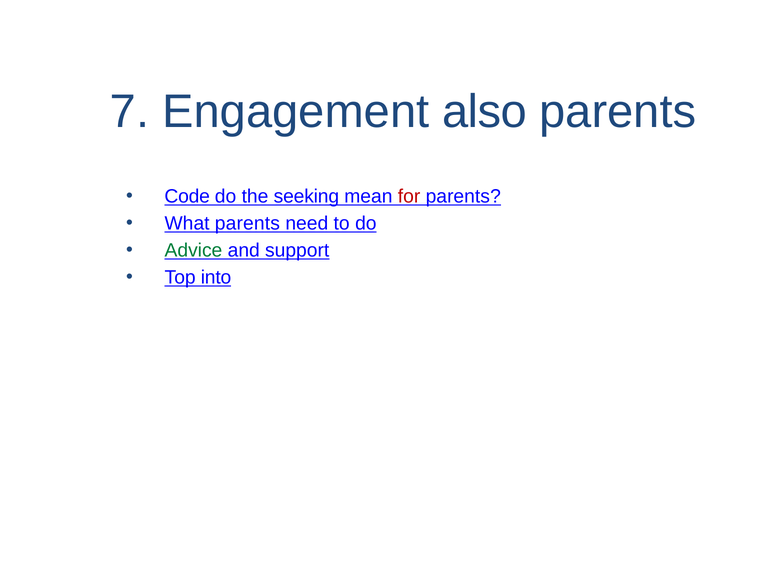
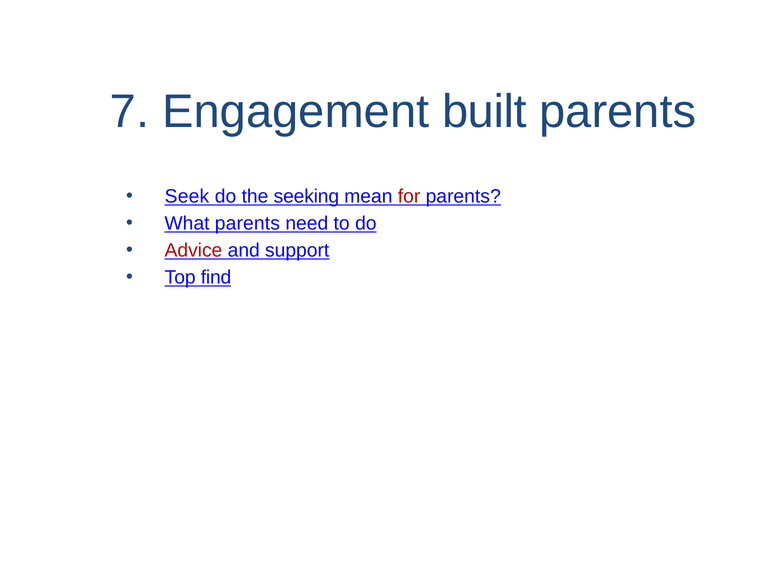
also: also -> built
Code: Code -> Seek
Advice colour: green -> red
into: into -> find
